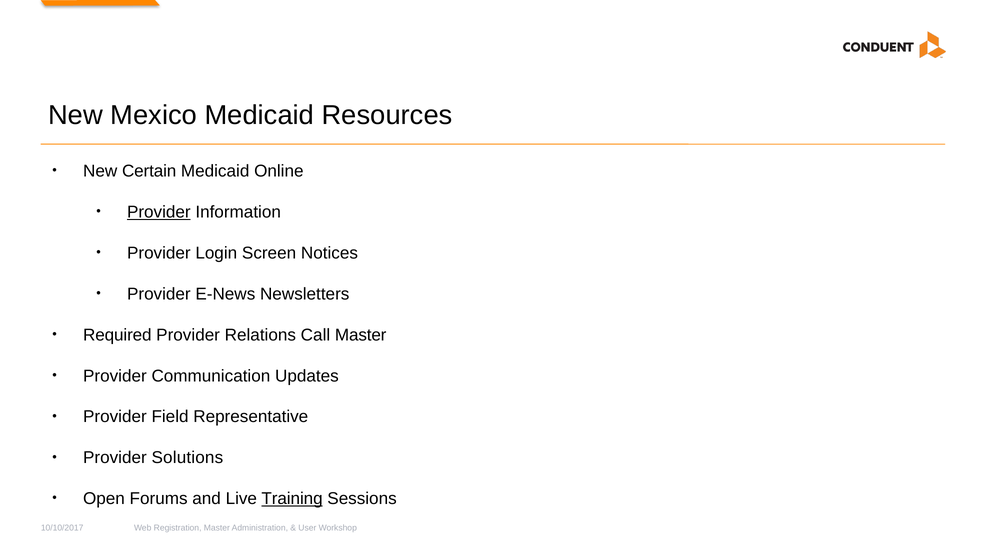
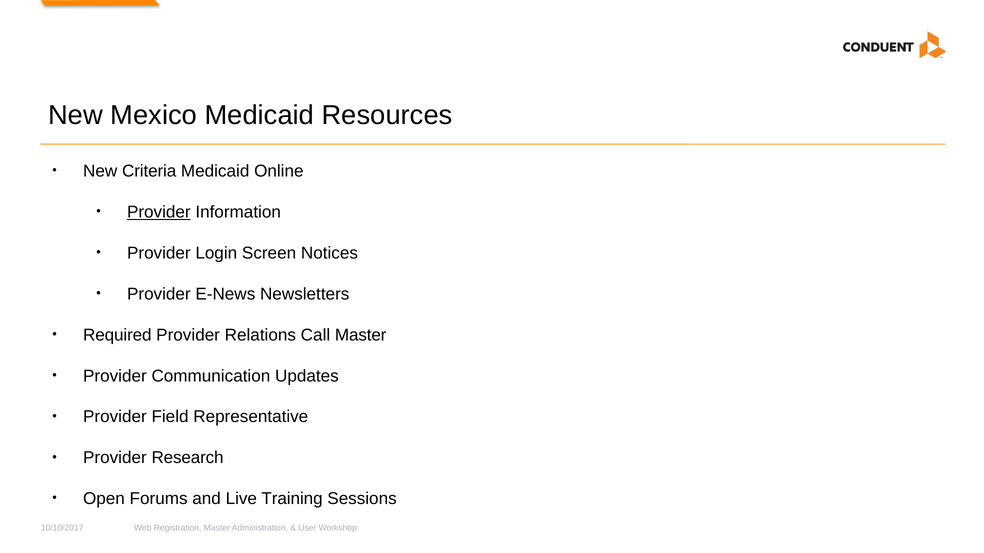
Certain: Certain -> Criteria
Solutions: Solutions -> Research
Training underline: present -> none
